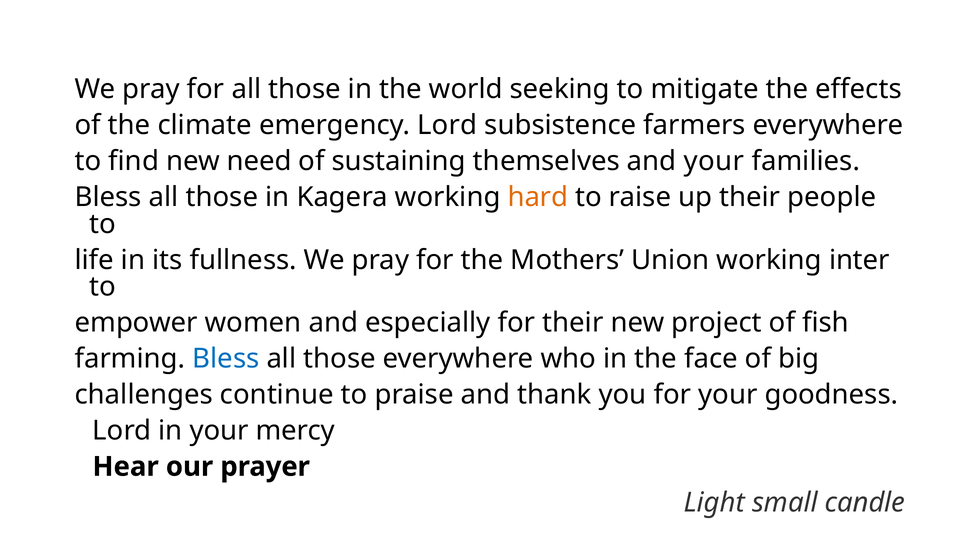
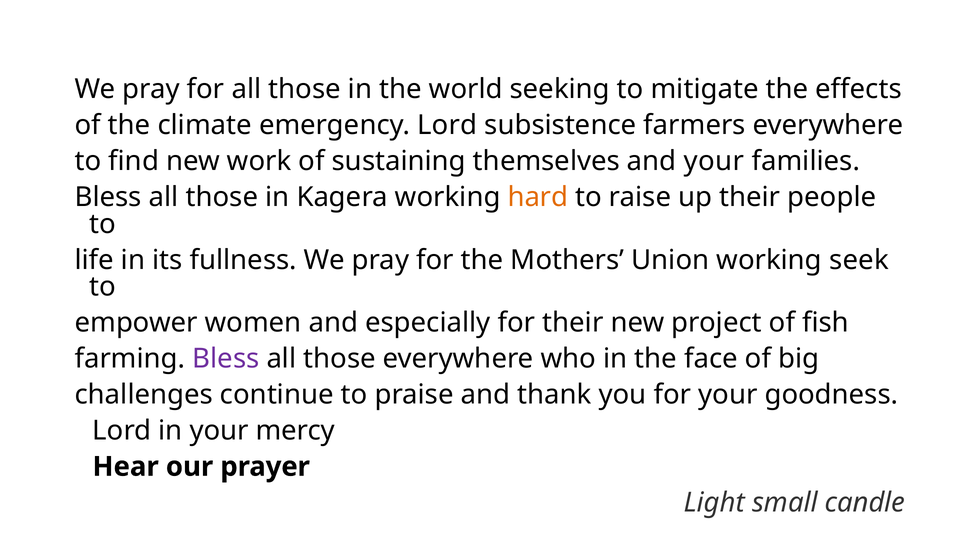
need: need -> work
inter: inter -> seek
Bless at (226, 359) colour: blue -> purple
